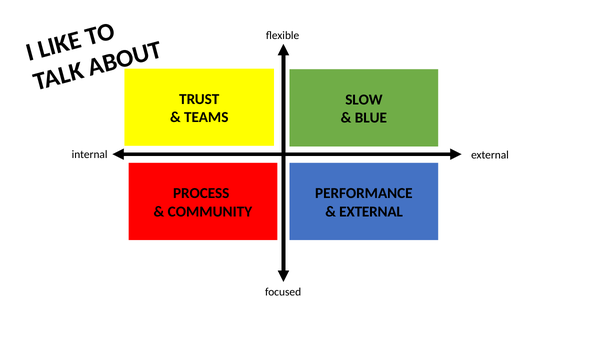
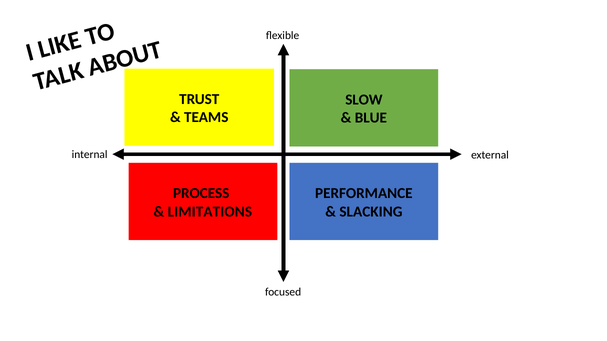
COMMUNITY: COMMUNITY -> LIMITATIONS
EXTERNAL at (371, 212): EXTERNAL -> SLACKING
